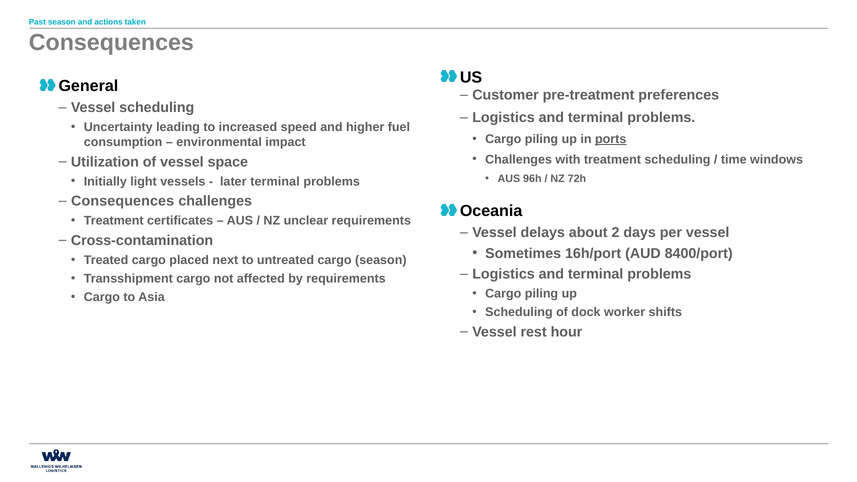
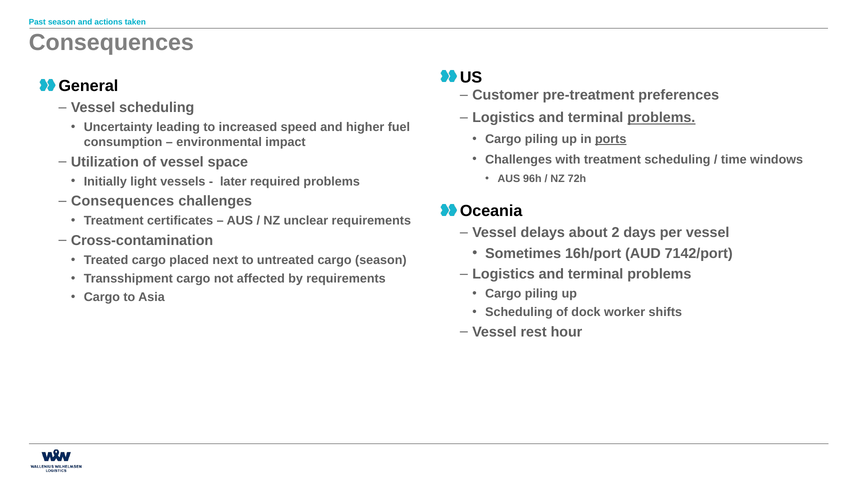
problems at (661, 118) underline: none -> present
later terminal: terminal -> required
8400/port: 8400/port -> 7142/port
